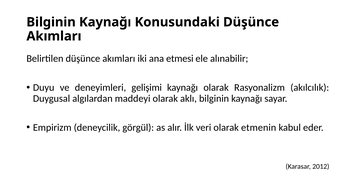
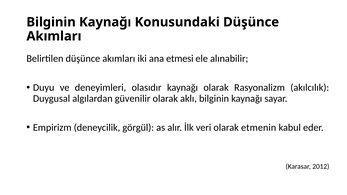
gelişimi: gelişimi -> olasıdır
maddeyi: maddeyi -> güvenilir
